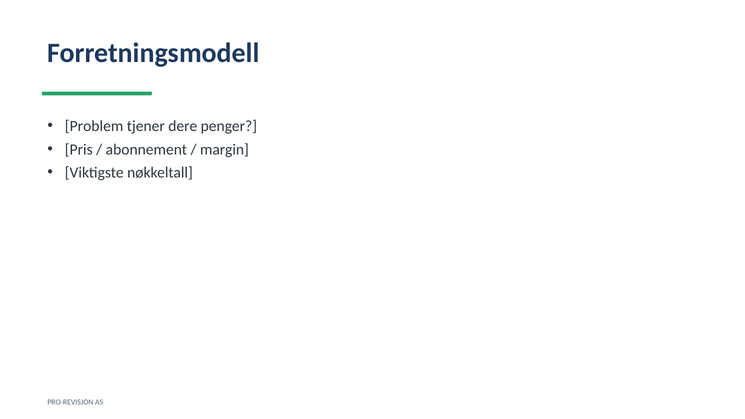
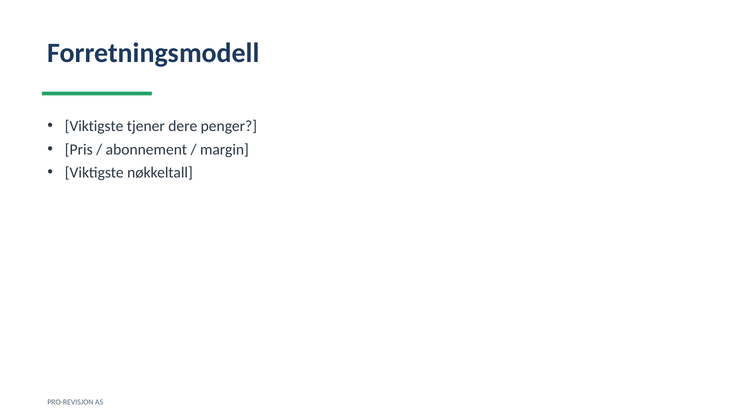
Problem at (94, 126): Problem -> Viktigste
